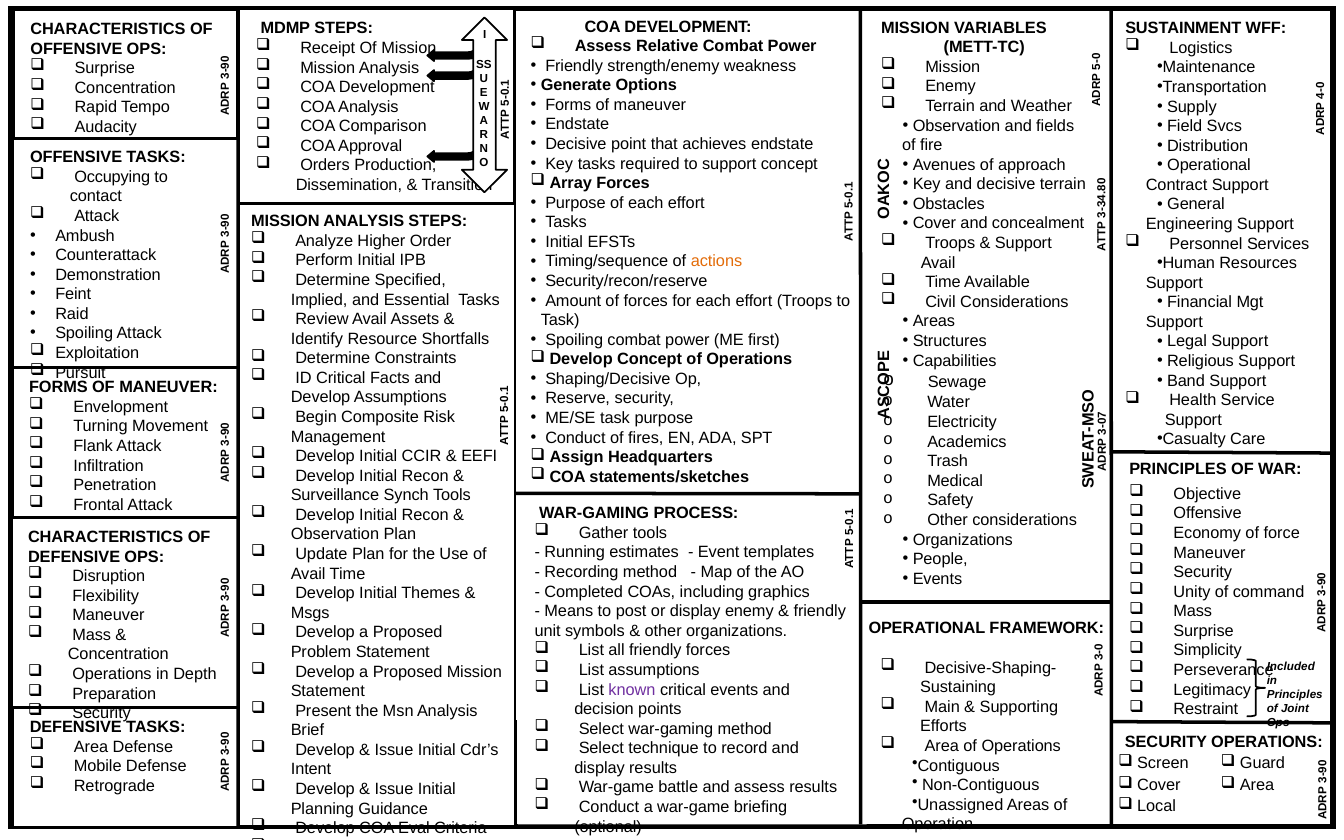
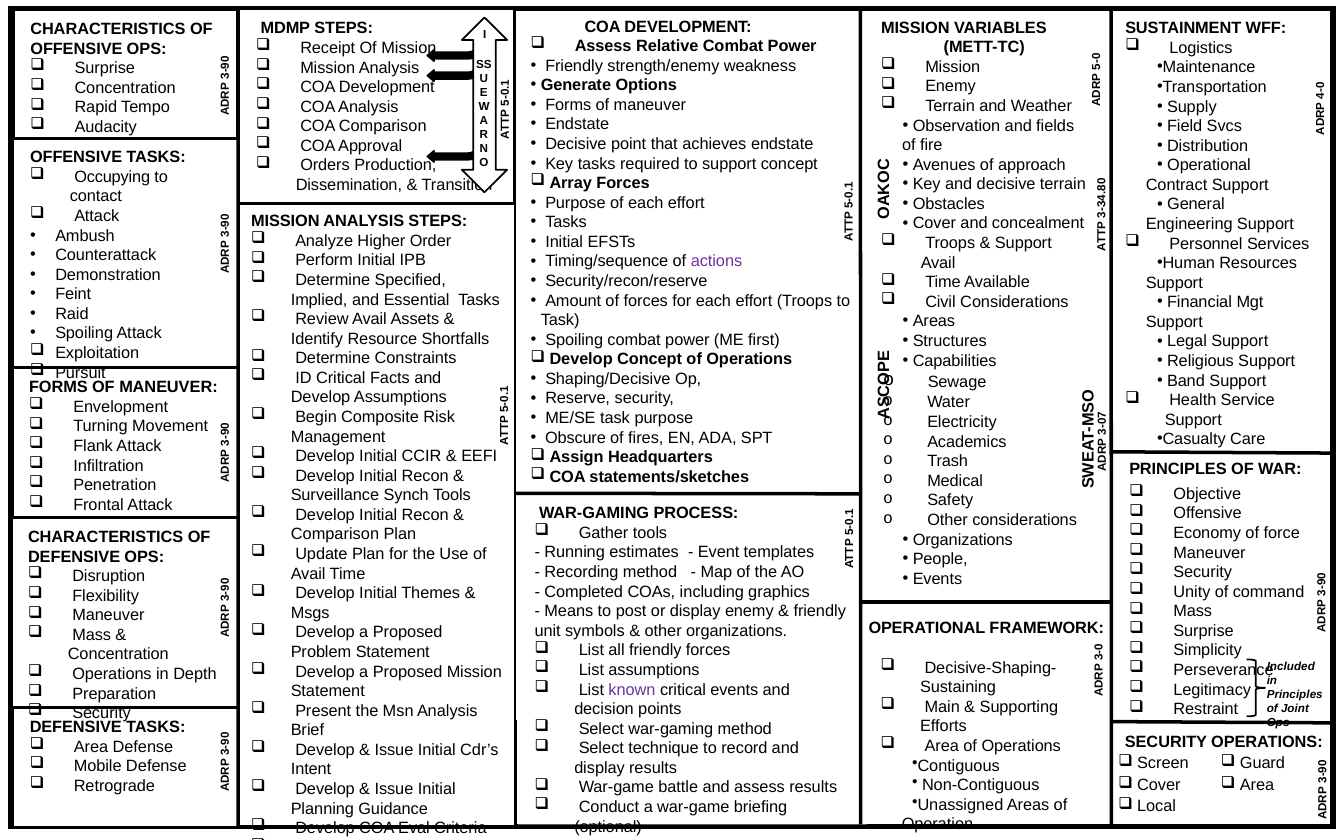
actions colour: orange -> purple
Conduct at (575, 438): Conduct -> Obscure
Observation at (335, 535): Observation -> Comparison
